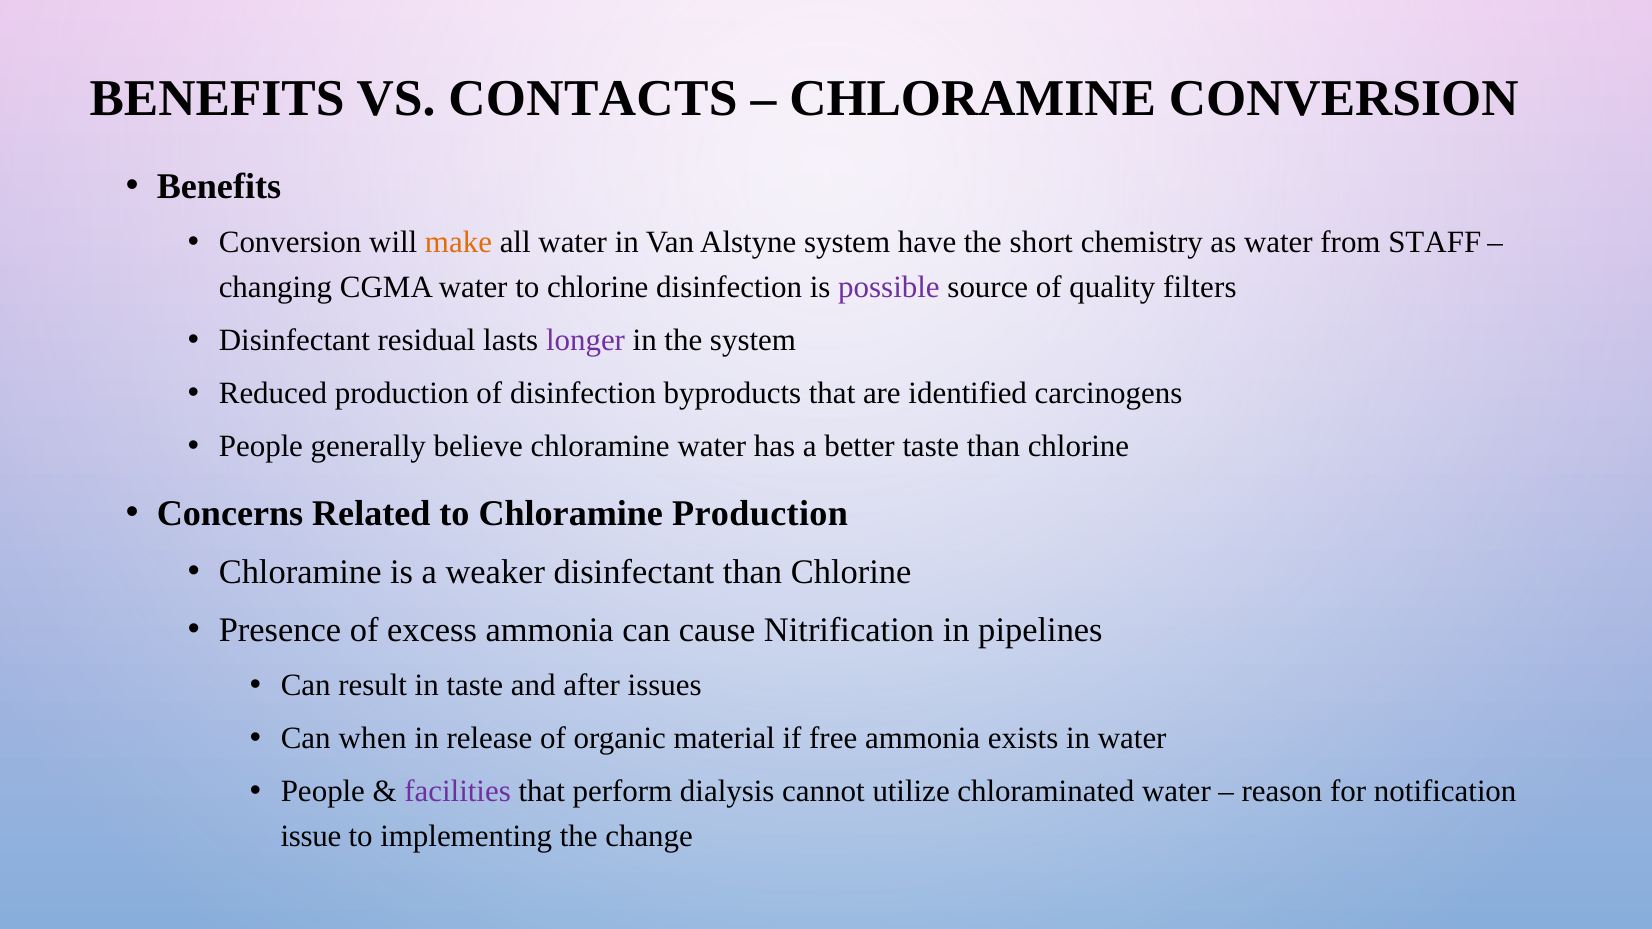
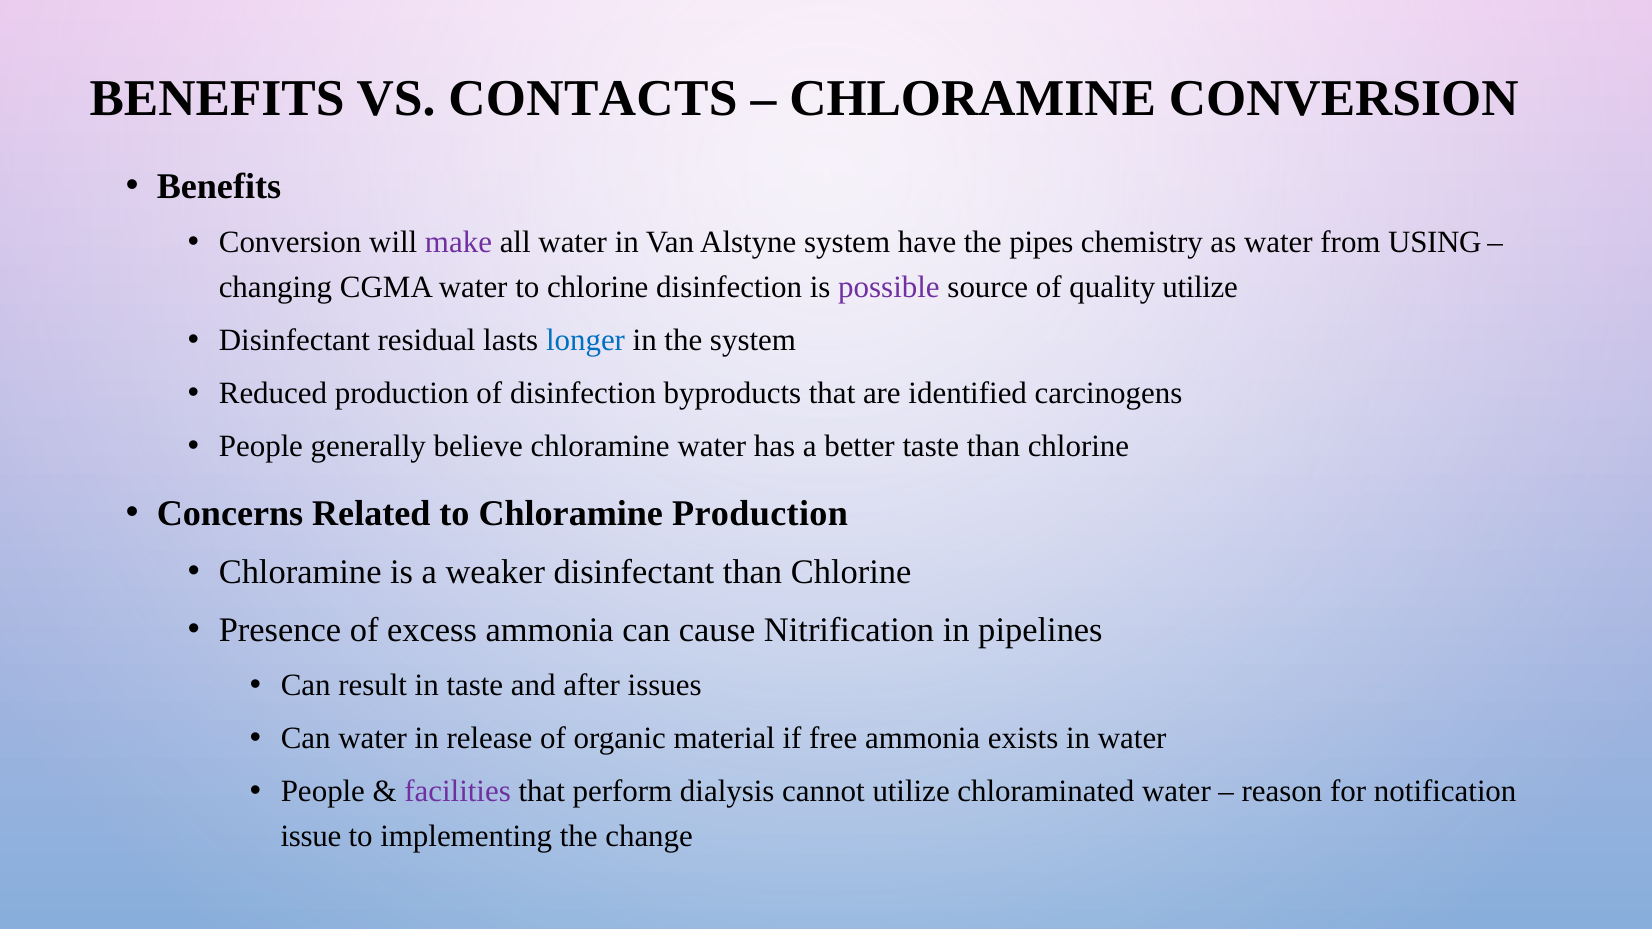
make colour: orange -> purple
short: short -> pipes
STAFF: STAFF -> USING
quality filters: filters -> utilize
longer colour: purple -> blue
Can when: when -> water
